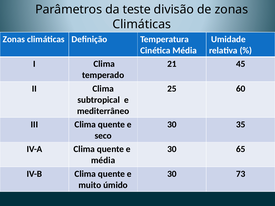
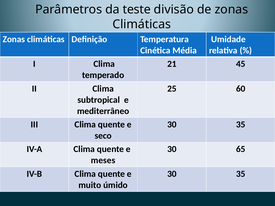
média at (103, 161): média -> meses
73 at (241, 174): 73 -> 35
